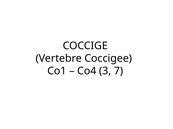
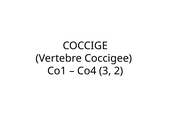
7: 7 -> 2
